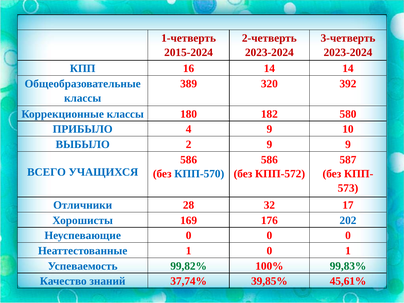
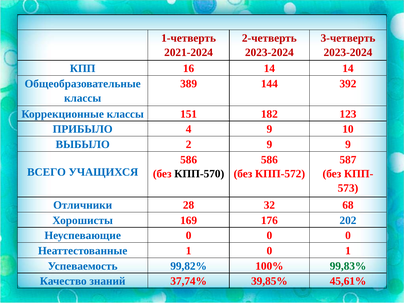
2015-2024: 2015-2024 -> 2021-2024
320: 320 -> 144
180: 180 -> 151
580: 580 -> 123
КПП-570 colour: blue -> black
17: 17 -> 68
99,82% colour: green -> blue
